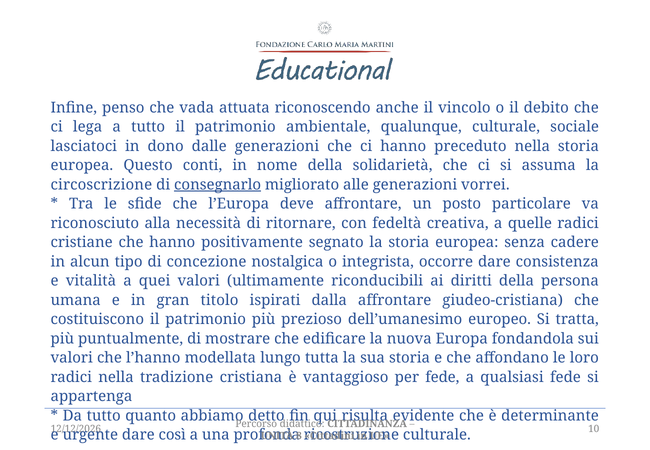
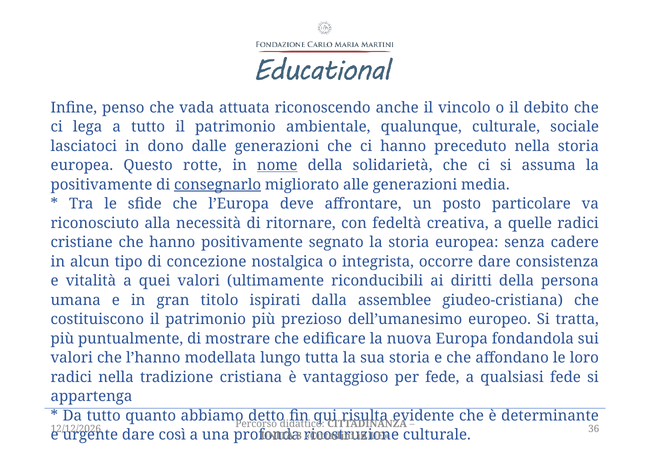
conti: conti -> rotte
nome underline: none -> present
circoscrizione at (101, 185): circoscrizione -> positivamente
vorrei: vorrei -> media
dalla affrontare: affrontare -> assemblee
10: 10 -> 36
